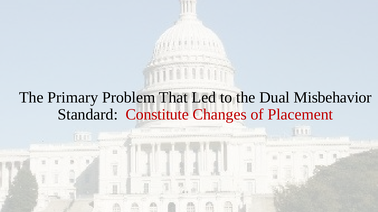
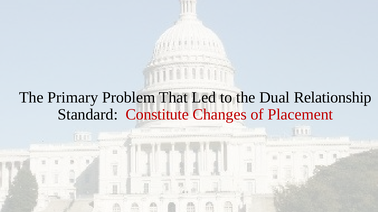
Misbehavior: Misbehavior -> Relationship
